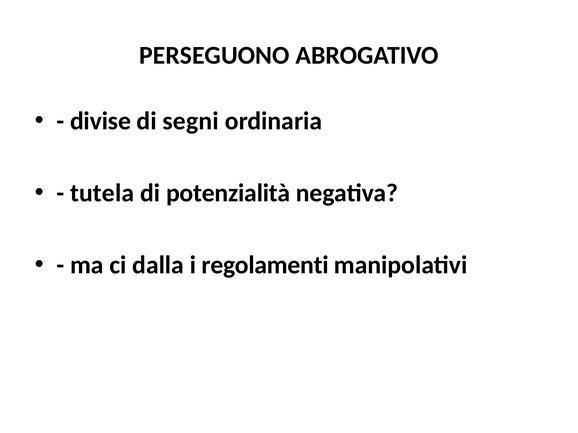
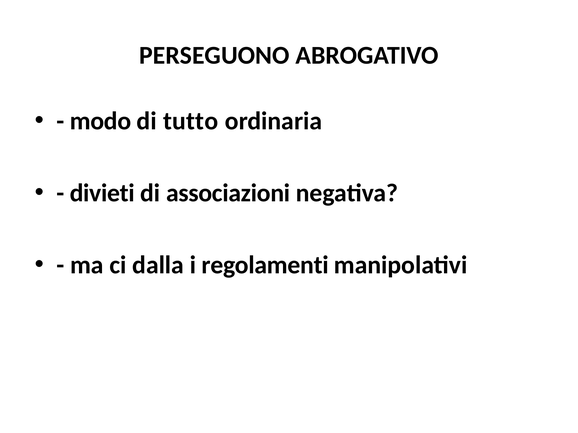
divise: divise -> modo
segni: segni -> tutto
tutela: tutela -> divieti
potenzialità: potenzialità -> associazioni
